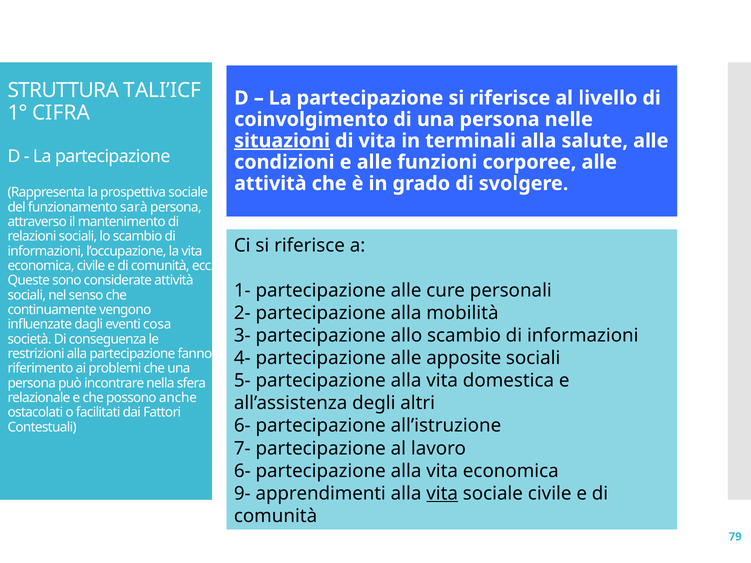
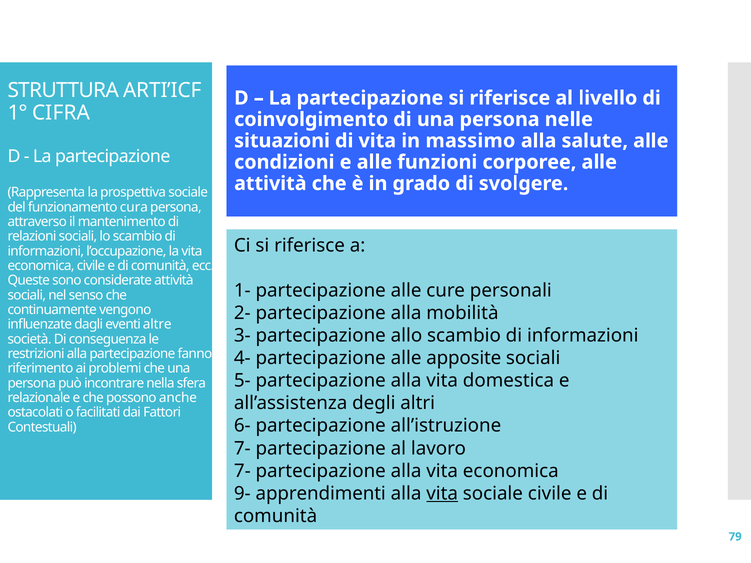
TALI’ICF: TALI’ICF -> ARTI’ICF
situazioni underline: present -> none
terminali: terminali -> massimo
sarà: sarà -> cura
cosa: cosa -> altre
6- at (242, 471): 6- -> 7-
